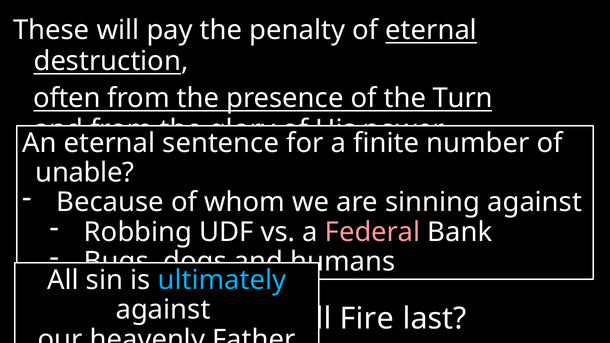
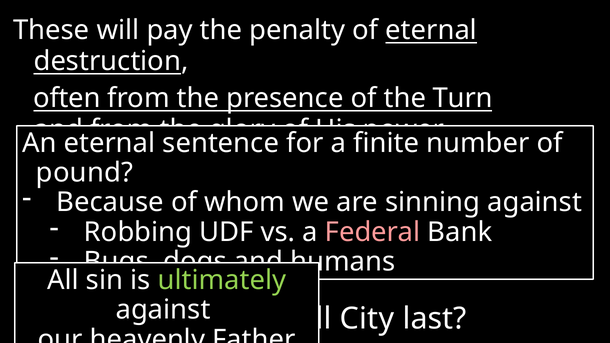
unable: unable -> pound
ultimately colour: light blue -> light green
Fire: Fire -> City
